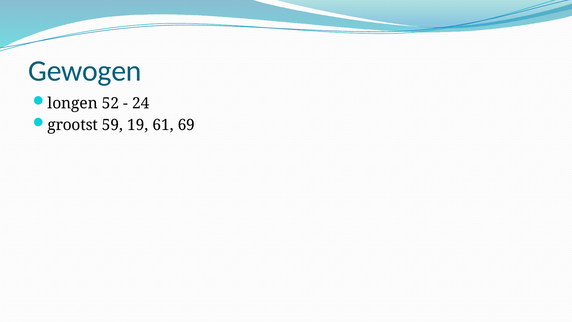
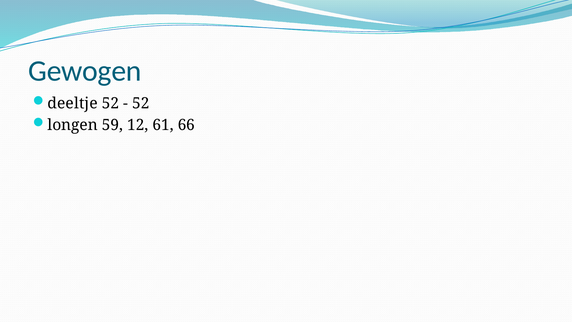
longen: longen -> deeltje
24 at (141, 103): 24 -> 52
grootst: grootst -> longen
19: 19 -> 12
69: 69 -> 66
